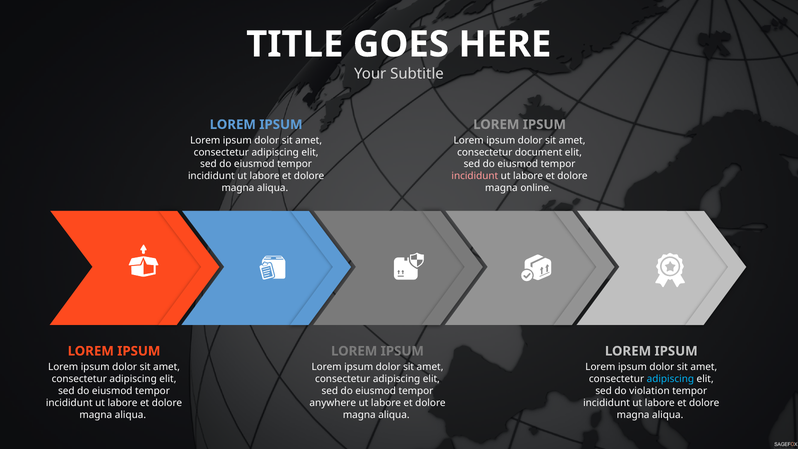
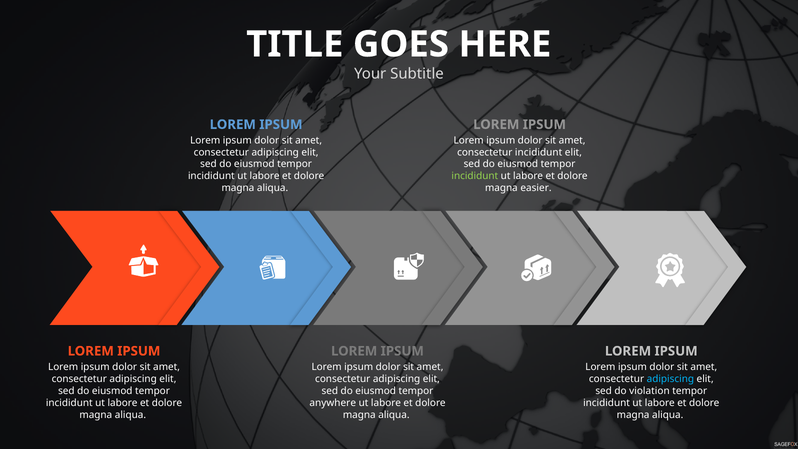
consectetur document: document -> incididunt
incididunt at (475, 176) colour: pink -> light green
online: online -> easier
